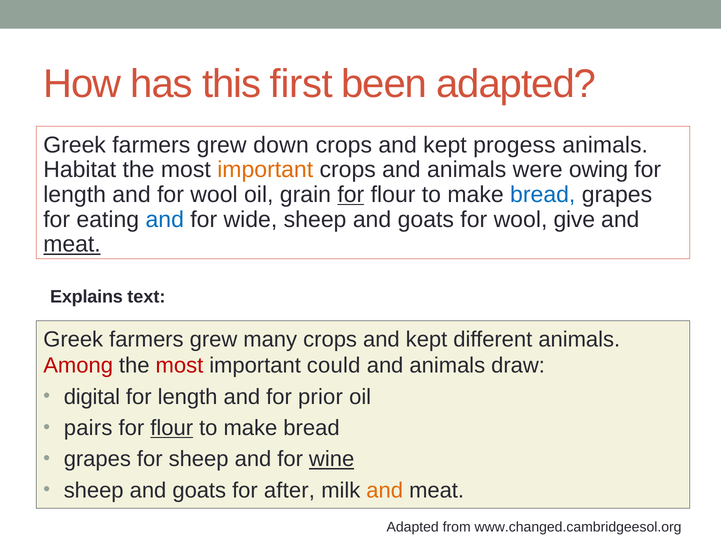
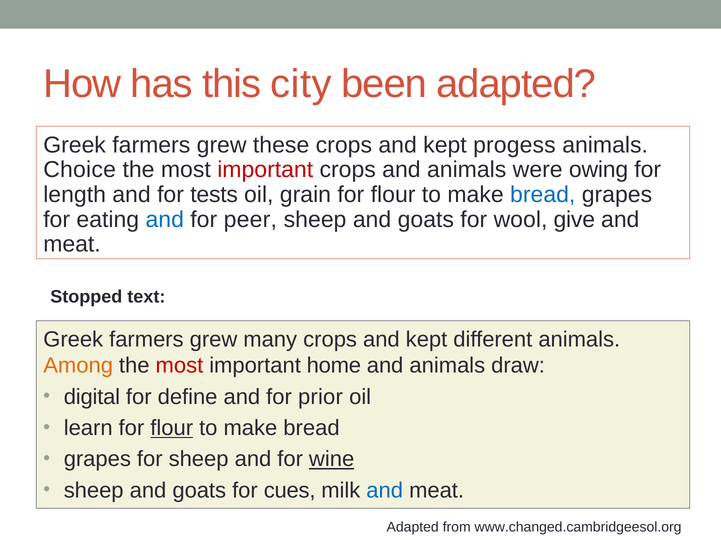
first: first -> city
down: down -> these
Habitat: Habitat -> Choice
important at (265, 170) colour: orange -> red
and for wool: wool -> tests
for at (351, 195) underline: present -> none
wide: wide -> peer
meat at (72, 245) underline: present -> none
Explains: Explains -> Stopped
Among colour: red -> orange
could: could -> home
length at (188, 397): length -> define
pairs: pairs -> learn
after: after -> cues
and at (385, 491) colour: orange -> blue
